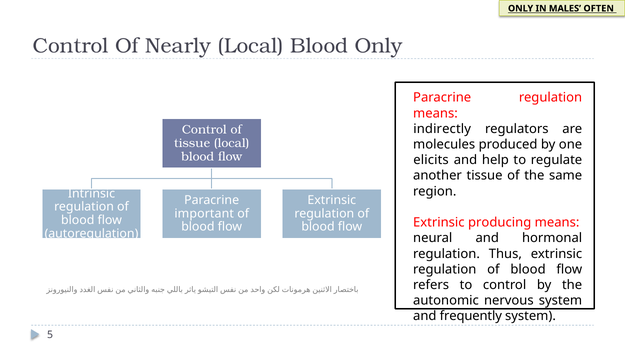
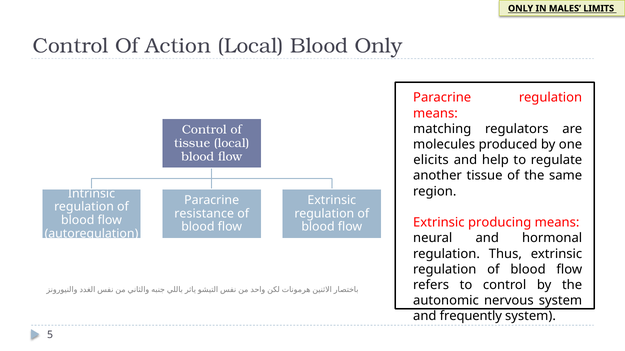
OFTEN: OFTEN -> LIMITS
Nearly: Nearly -> Action
indirectly: indirectly -> matching
important: important -> resistance
